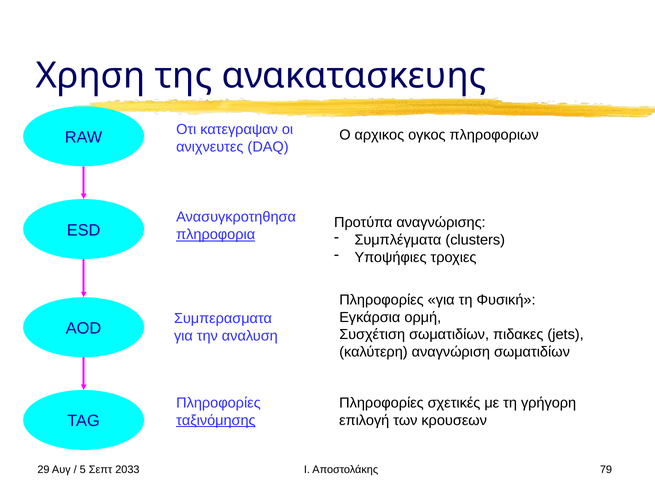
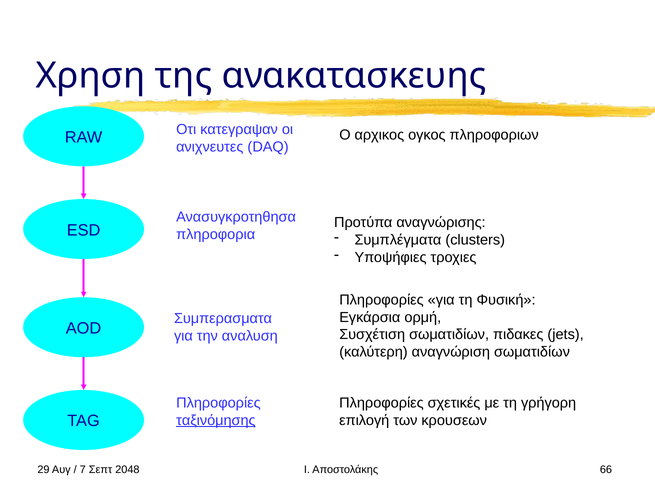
πληροφορια underline: present -> none
5: 5 -> 7
2033: 2033 -> 2048
79: 79 -> 66
